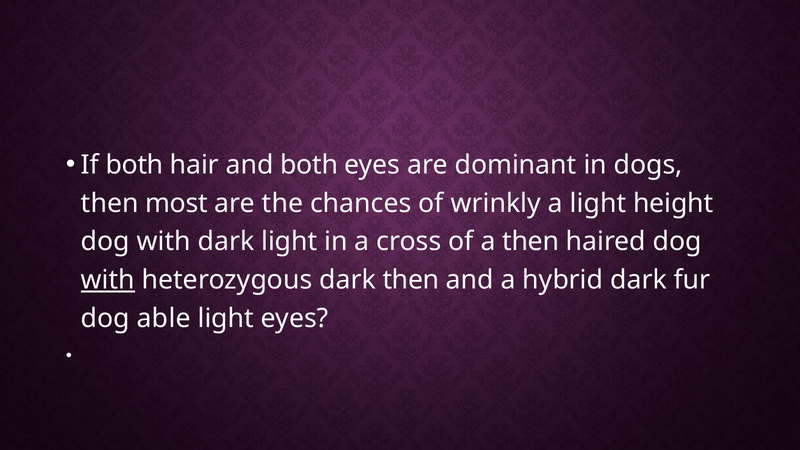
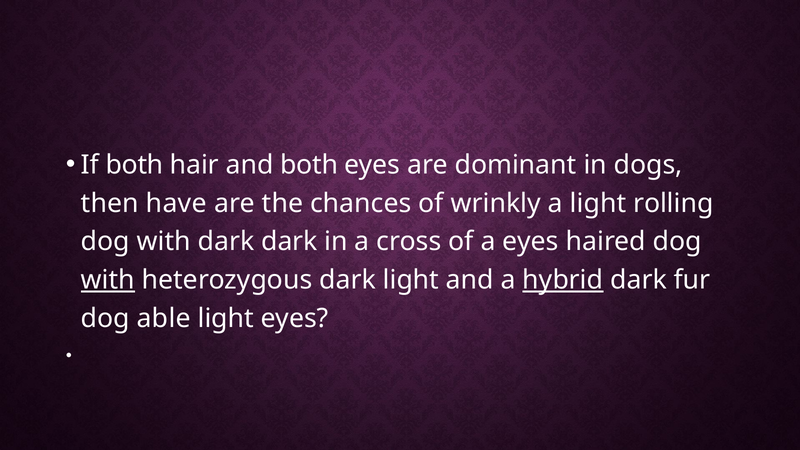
most: most -> have
height: height -> rolling
dark light: light -> dark
a then: then -> eyes
dark then: then -> light
hybrid underline: none -> present
